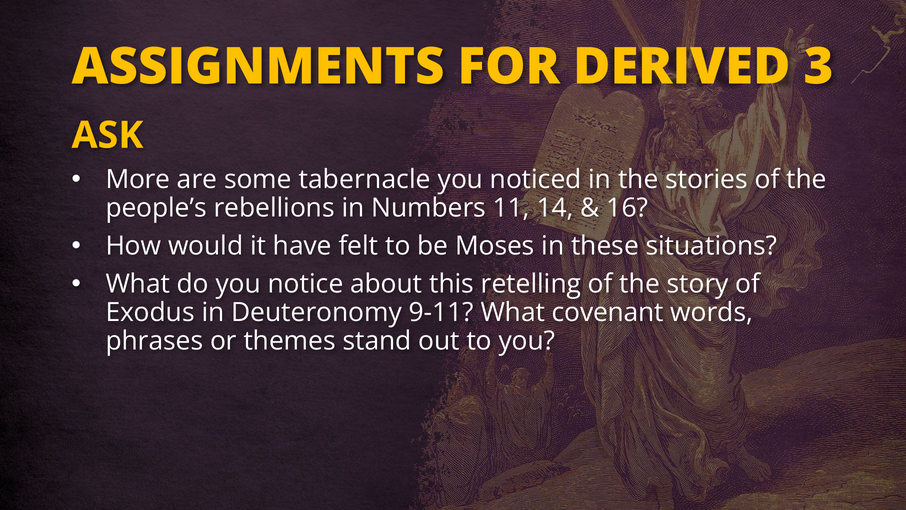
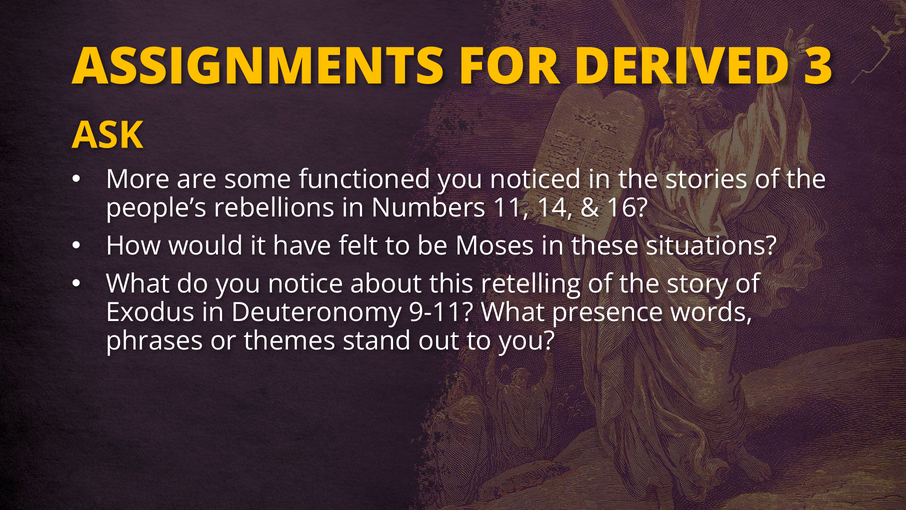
tabernacle: tabernacle -> functioned
covenant: covenant -> presence
